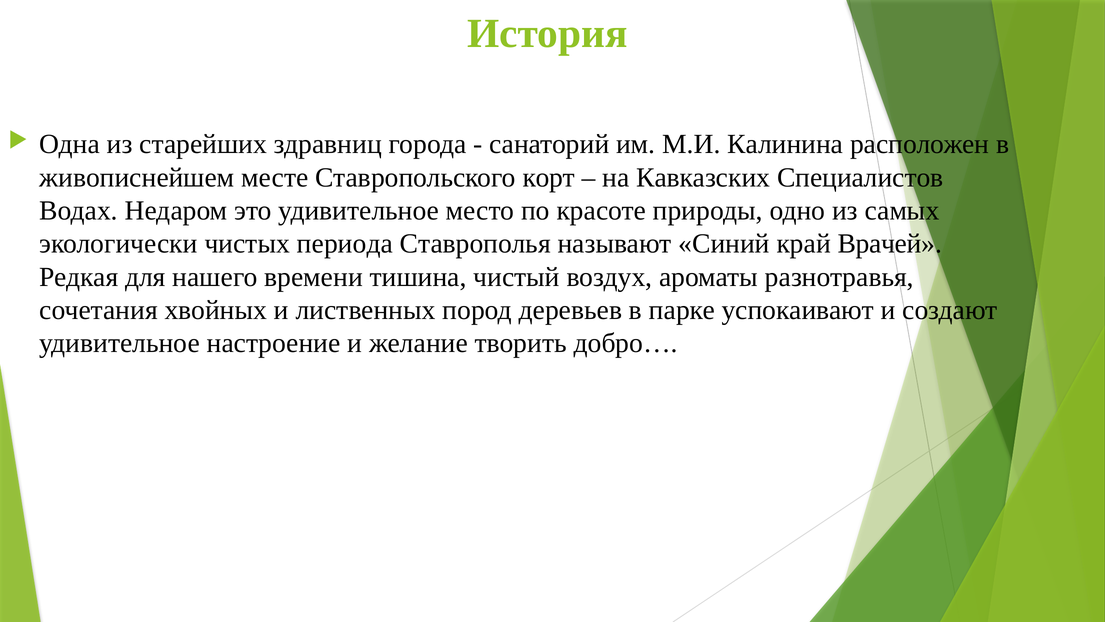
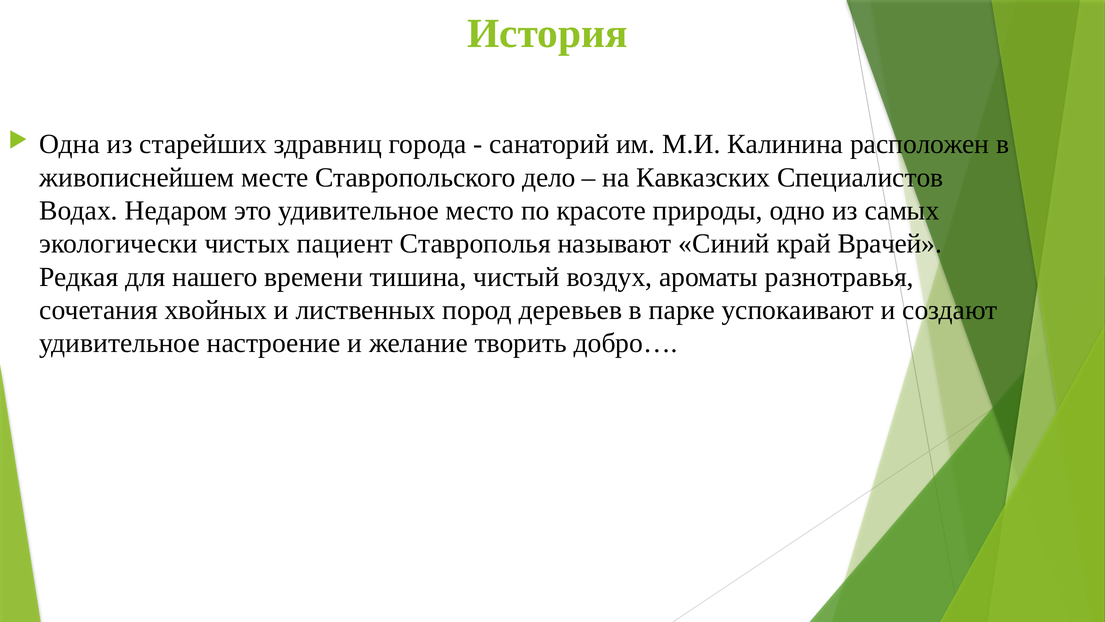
корт: корт -> дело
периода: периода -> пациент
